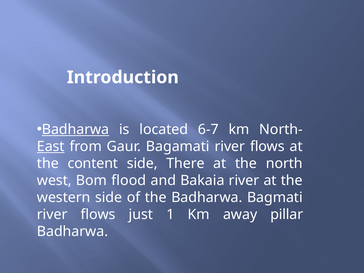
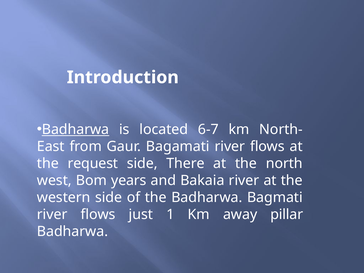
East underline: present -> none
content: content -> request
flood: flood -> years
